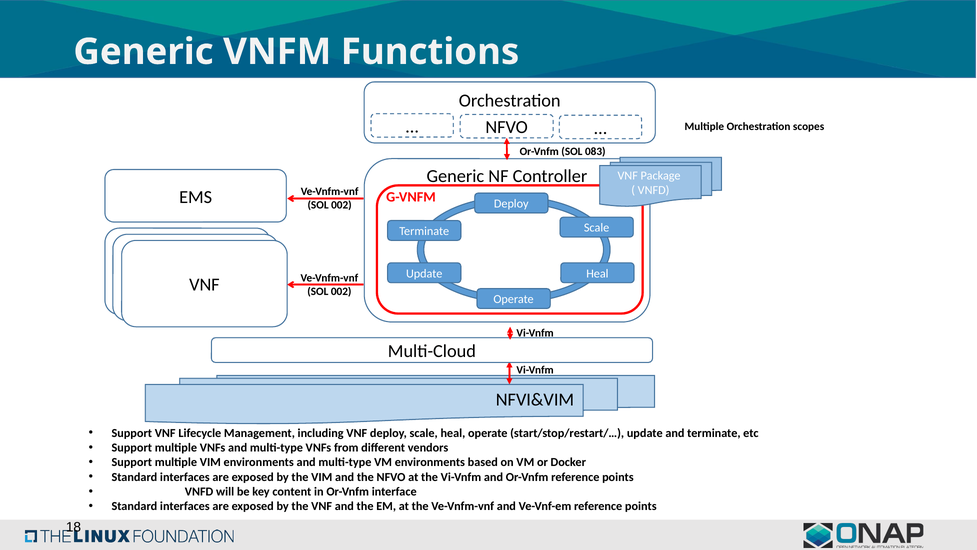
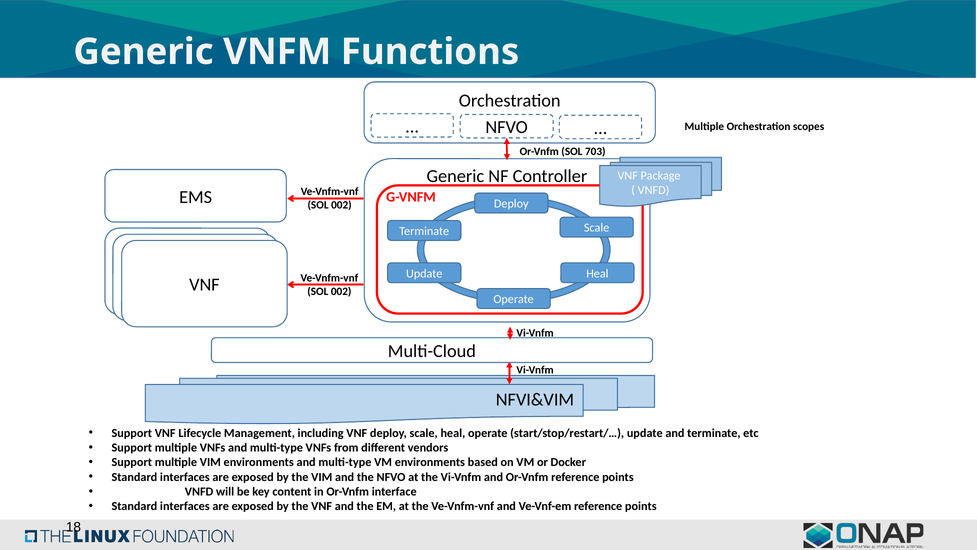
083: 083 -> 703
